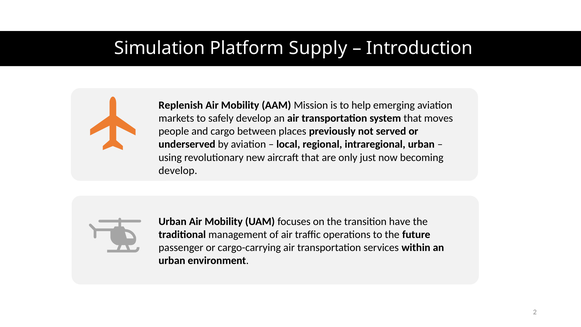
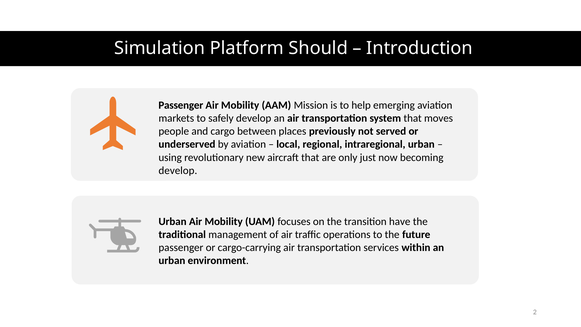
Supply: Supply -> Should
Replenish at (181, 105): Replenish -> Passenger
